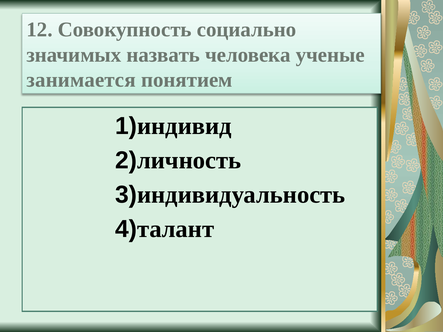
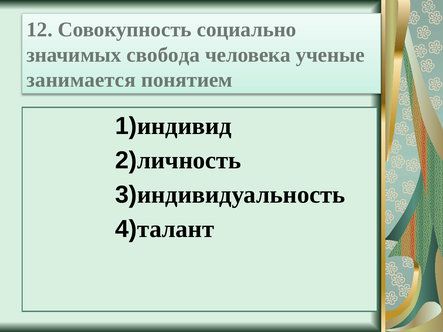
назвать: назвать -> свобода
